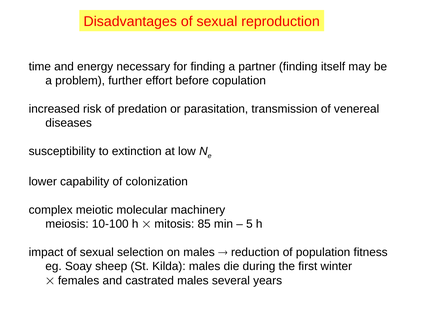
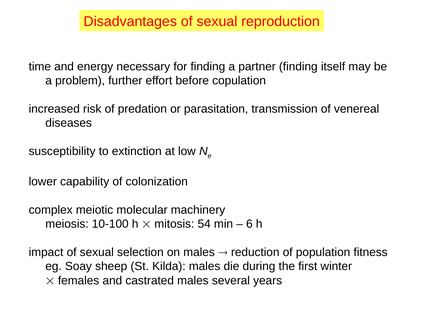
85: 85 -> 54
5: 5 -> 6
